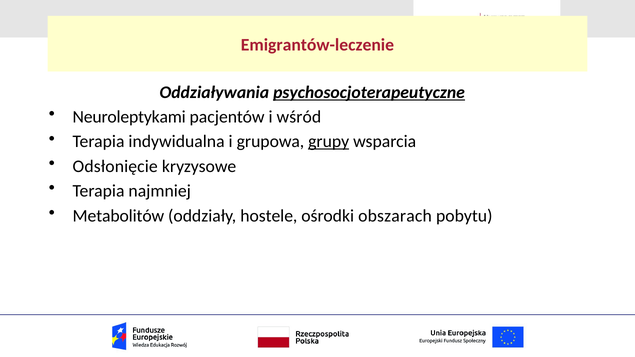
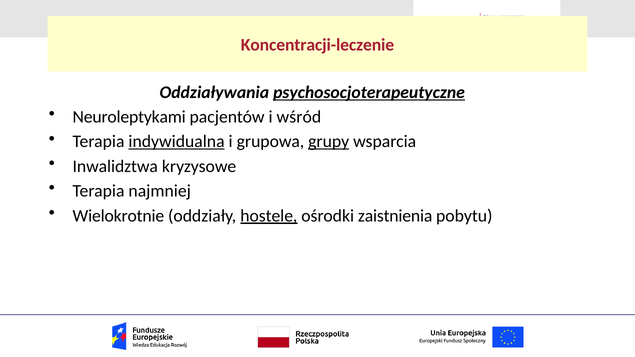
Emigrantów-leczenie: Emigrantów-leczenie -> Koncentracji-leczenie
indywidualna underline: none -> present
Odsłonięcie: Odsłonięcie -> Inwalidztwa
Metabolitów: Metabolitów -> Wielokrotnie
hostele underline: none -> present
obszarach: obszarach -> zaistnienia
